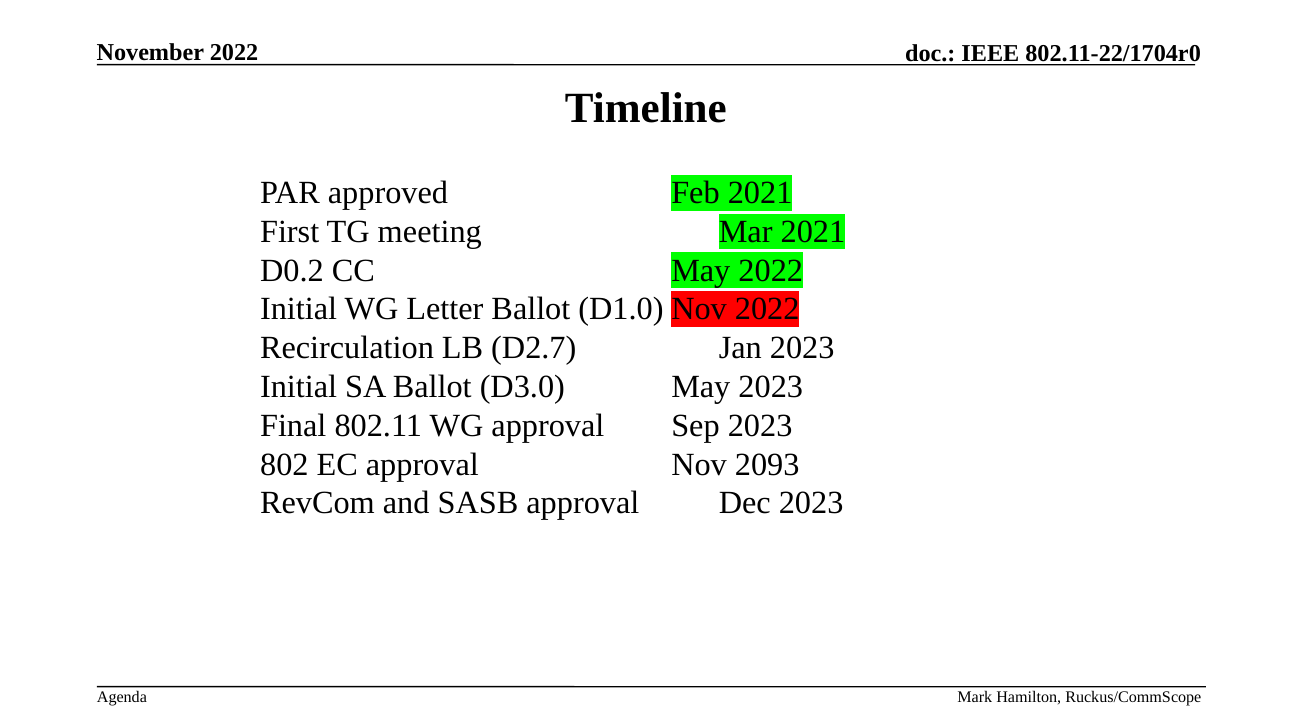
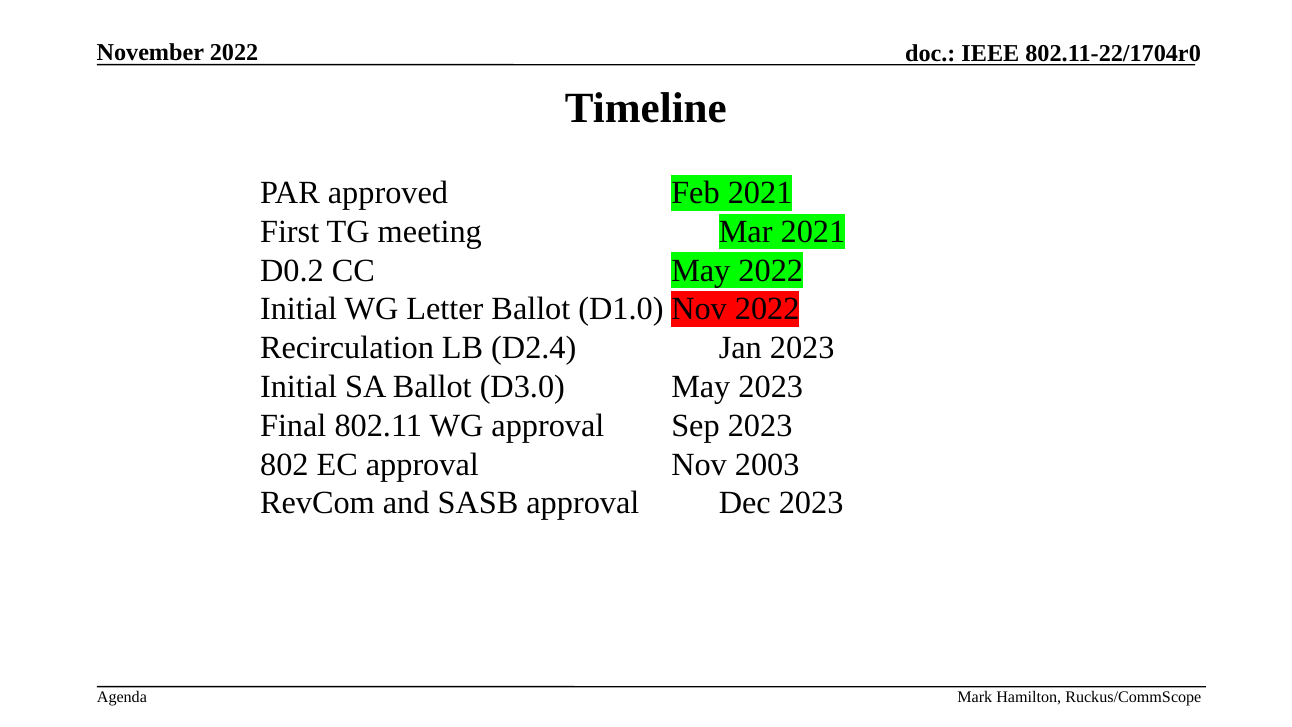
D2.7: D2.7 -> D2.4
2093: 2093 -> 2003
